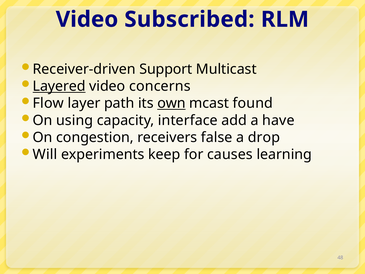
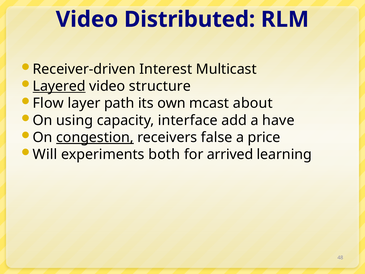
Subscribed: Subscribed -> Distributed
Support: Support -> Interest
concerns: concerns -> structure
own underline: present -> none
found: found -> about
congestion underline: none -> present
drop: drop -> price
keep: keep -> both
causes: causes -> arrived
